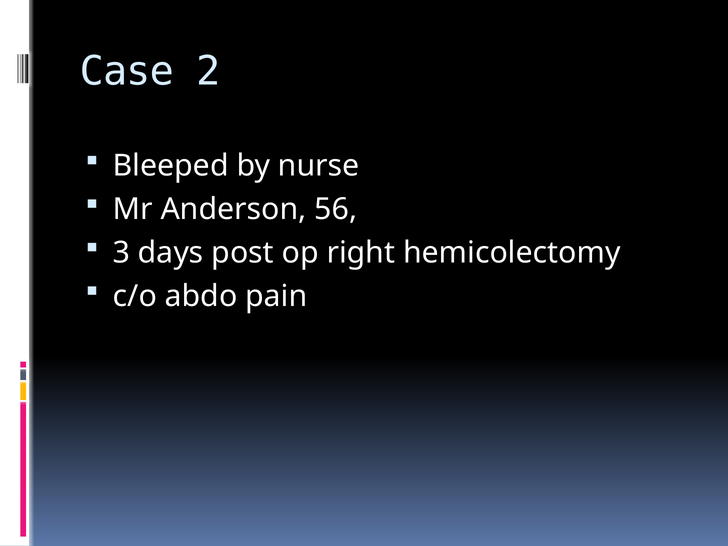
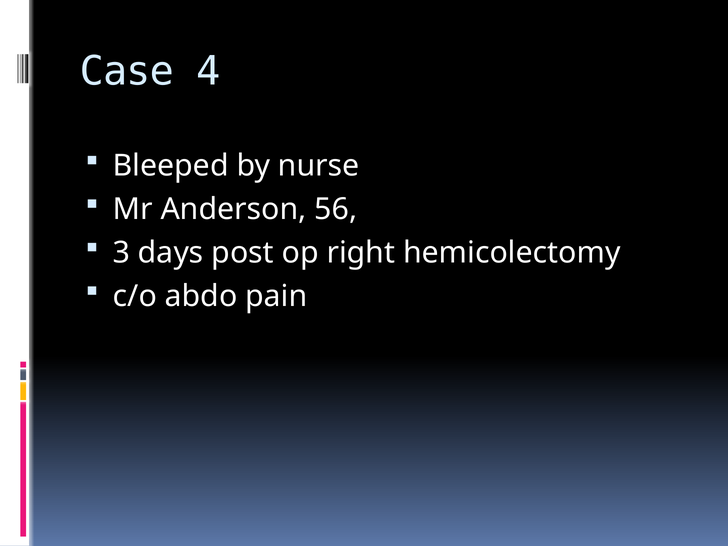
2: 2 -> 4
